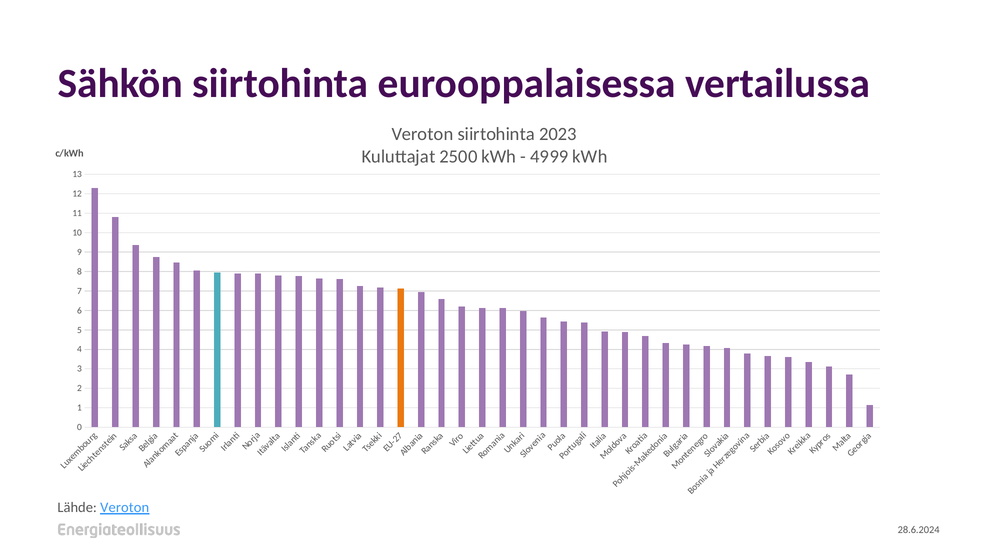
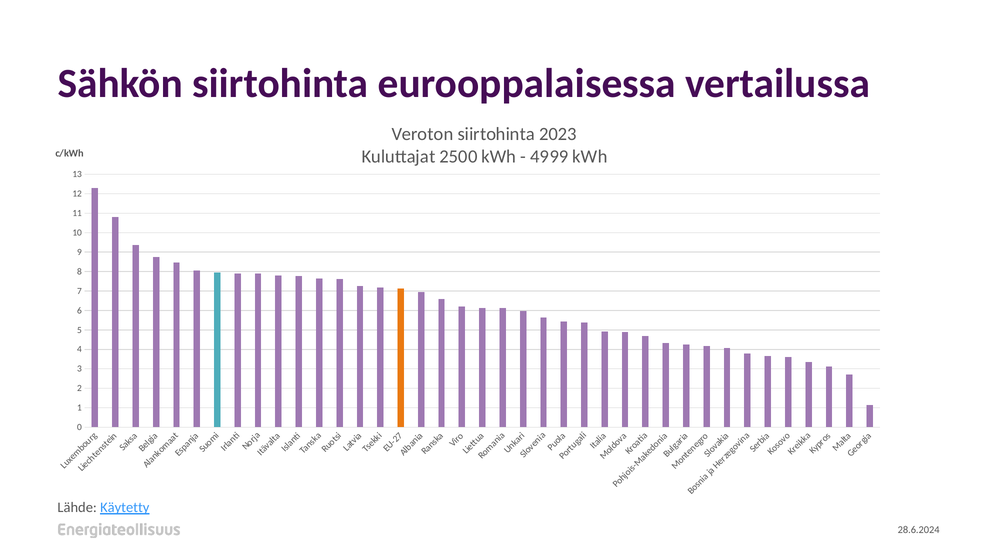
Lähde Veroton: Veroton -> Käytetty
